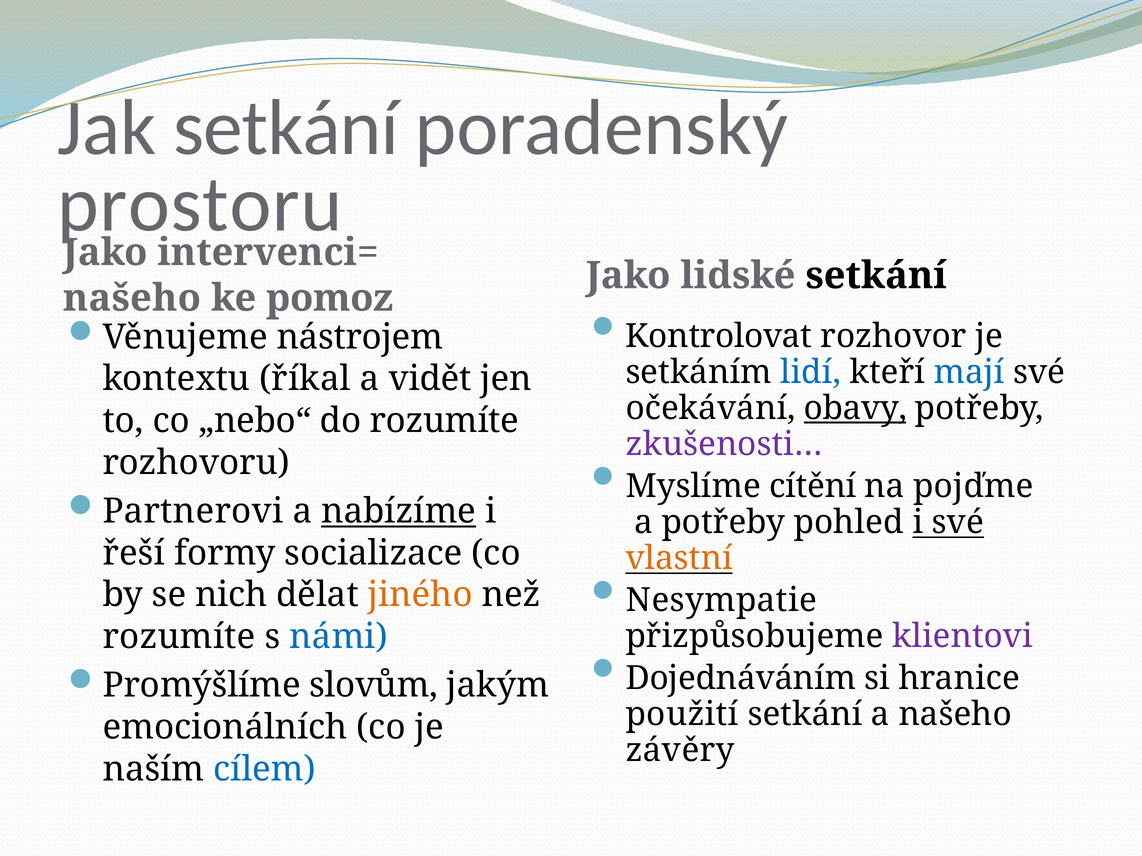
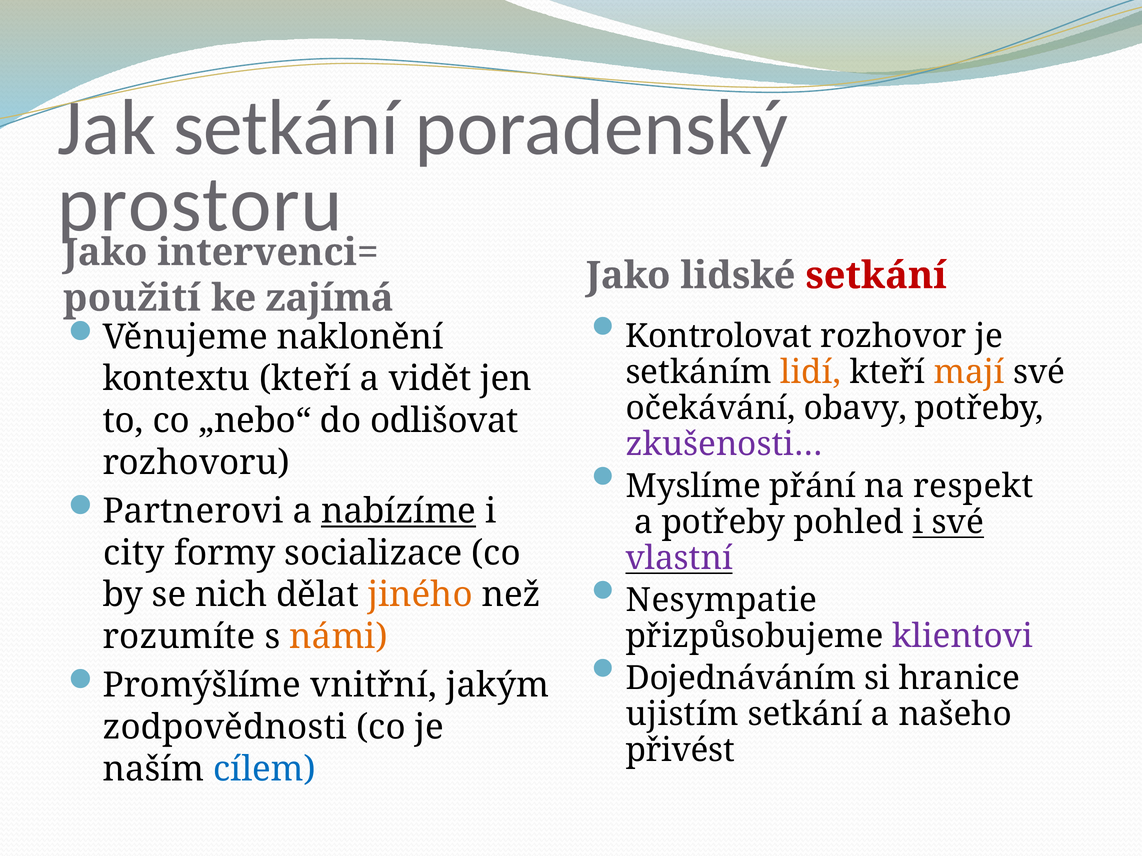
setkání at (876, 276) colour: black -> red
našeho at (132, 298): našeho -> použití
pomoz: pomoz -> zajímá
nástrojem: nástrojem -> naklonění
lidí colour: blue -> orange
mají colour: blue -> orange
kontextu říkal: říkal -> kteří
obavy underline: present -> none
do rozumíte: rozumíte -> odlišovat
cítění: cítění -> přání
pojďme: pojďme -> respekt
řeší: řeší -> city
vlastní colour: orange -> purple
námi colour: blue -> orange
slovům: slovům -> vnitřní
použití: použití -> ujistím
emocionálních: emocionálních -> zodpovědnosti
závěry: závěry -> přivést
